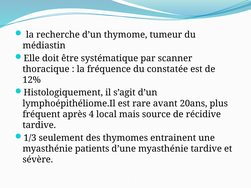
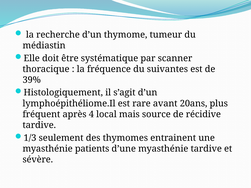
constatée: constatée -> suivantes
12%: 12% -> 39%
